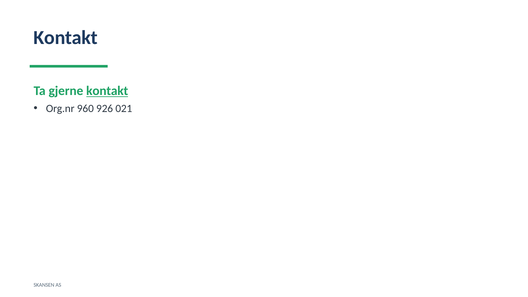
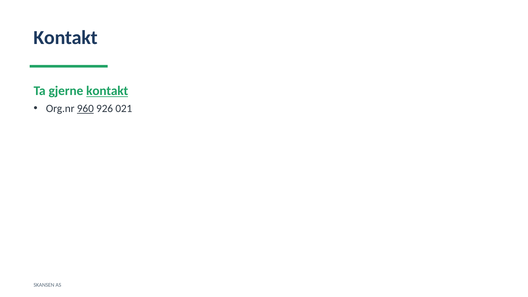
960 underline: none -> present
